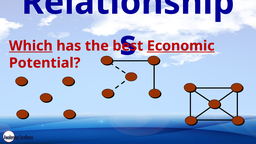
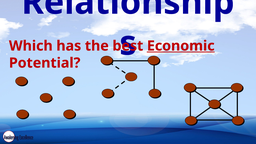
Which underline: present -> none
